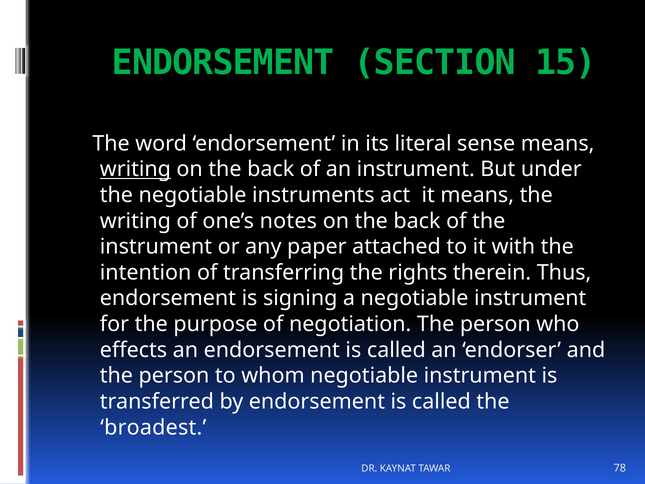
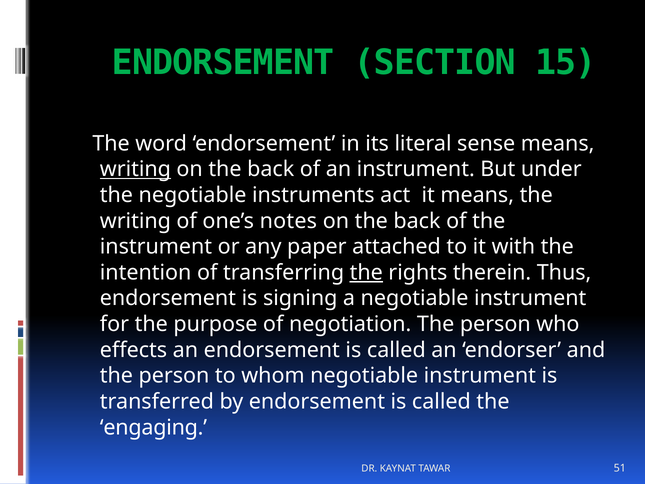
the at (366, 272) underline: none -> present
broadest: broadest -> engaging
78: 78 -> 51
